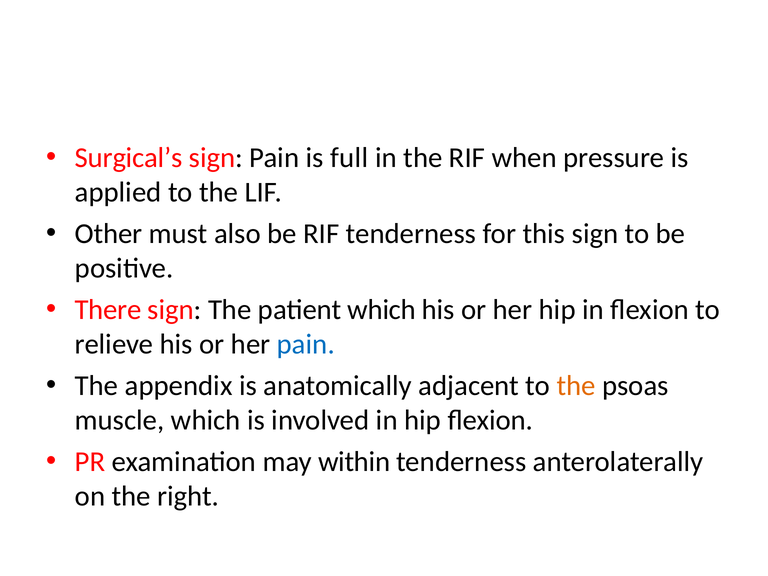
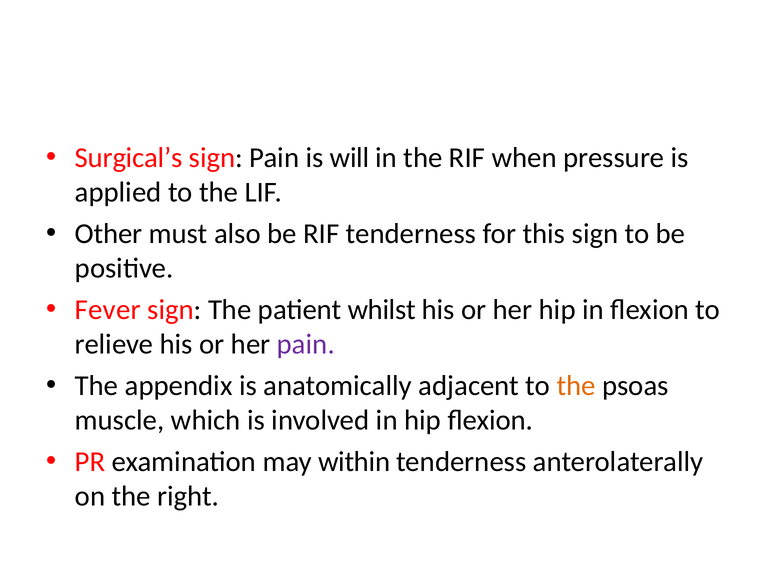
full: full -> will
There: There -> Fever
patient which: which -> whilst
pain at (306, 344) colour: blue -> purple
